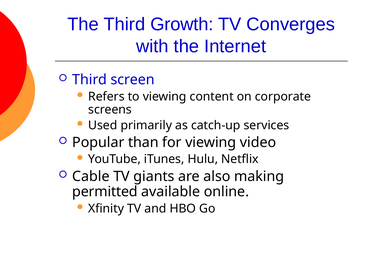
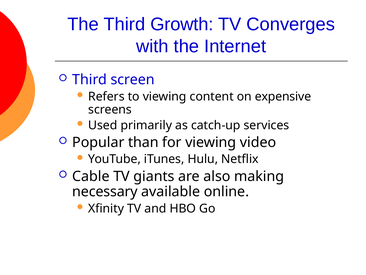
corporate: corporate -> expensive
permitted: permitted -> necessary
